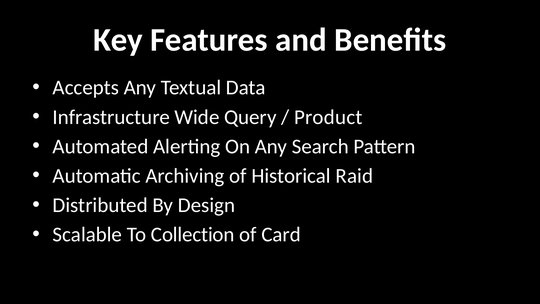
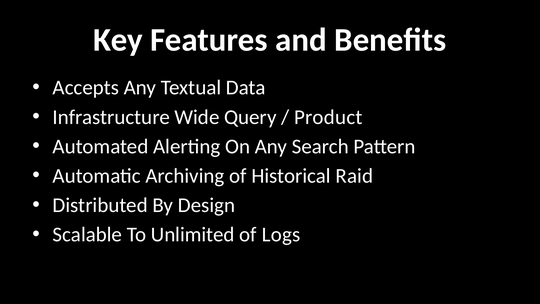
Collection: Collection -> Unlimited
Card: Card -> Logs
